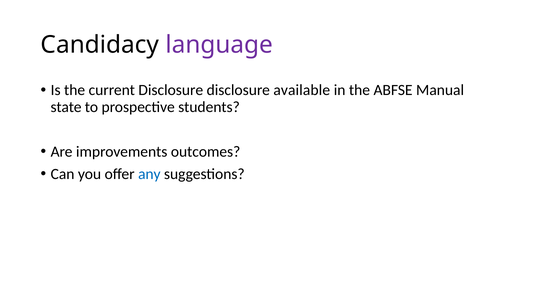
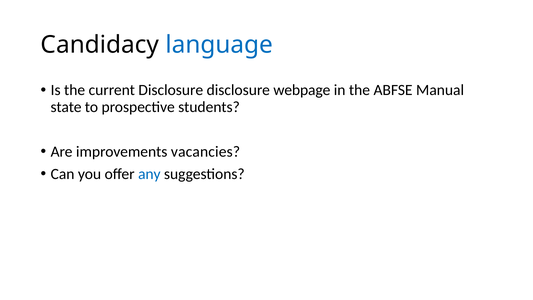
language colour: purple -> blue
available: available -> webpage
outcomes: outcomes -> vacancies
